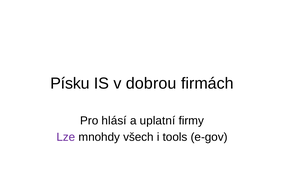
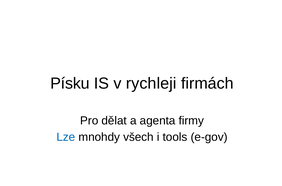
dobrou: dobrou -> rychleji
hlásí: hlásí -> dělat
uplatní: uplatní -> agenta
Lze colour: purple -> blue
